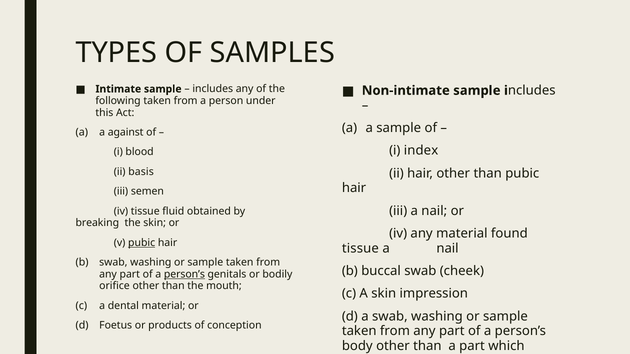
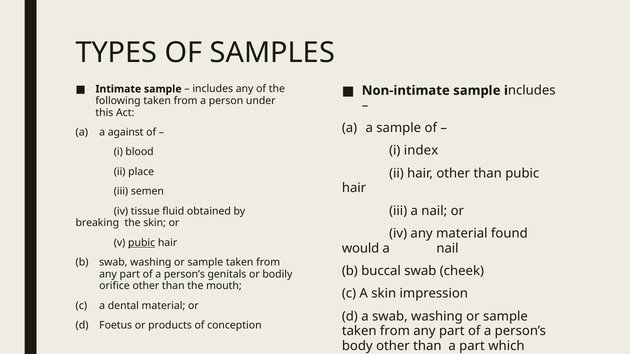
basis: basis -> place
tissue at (360, 248): tissue -> would
person’s at (184, 274) underline: present -> none
